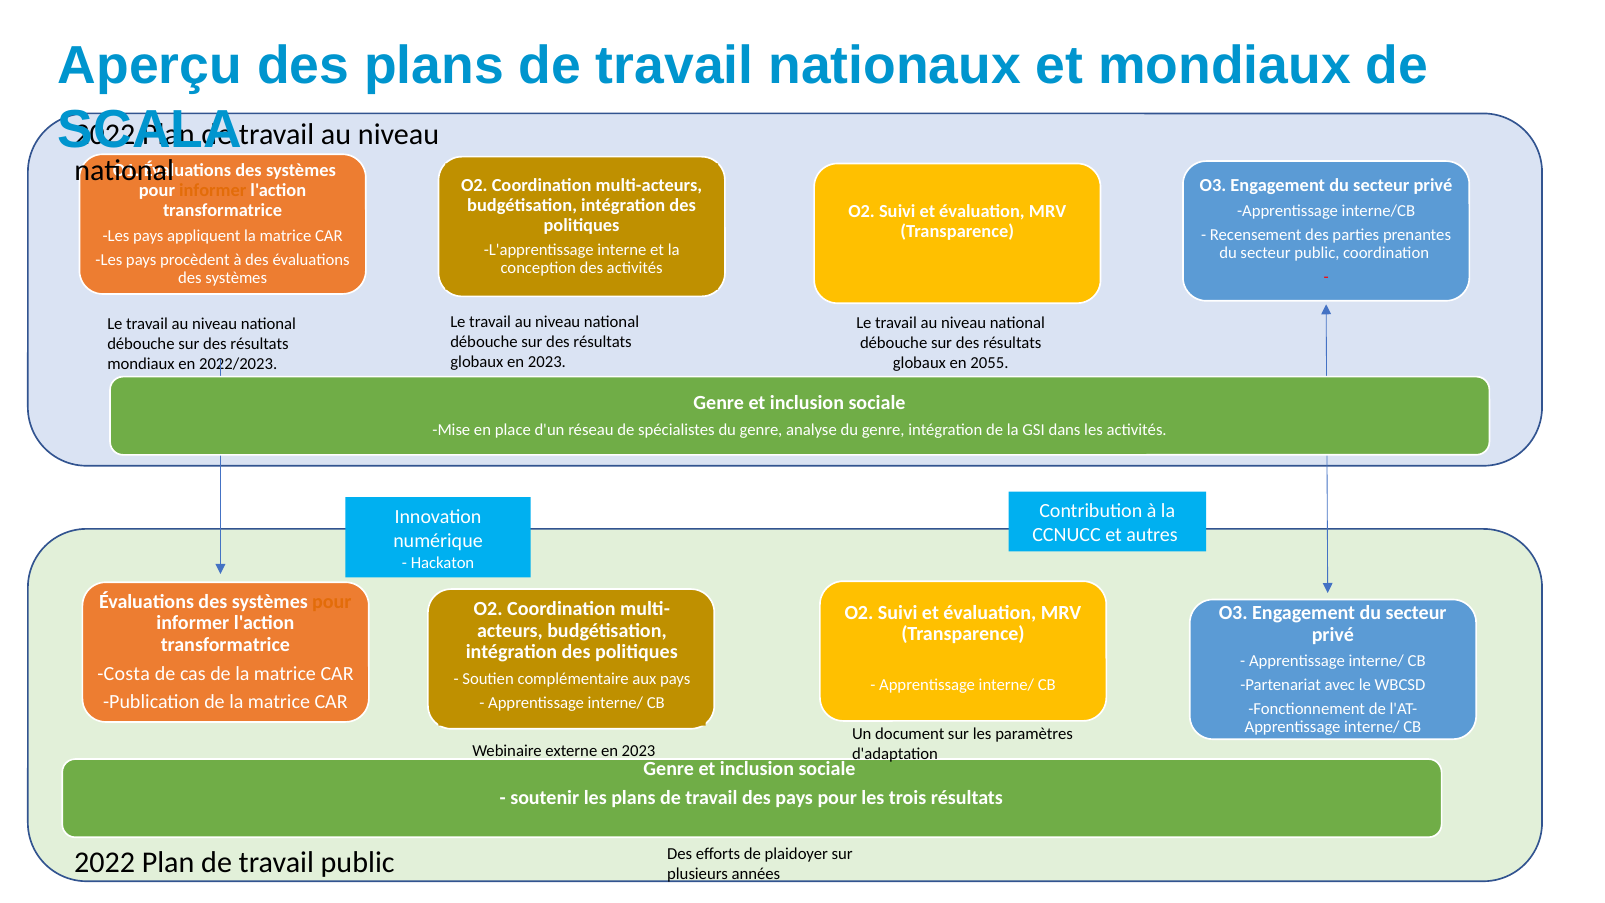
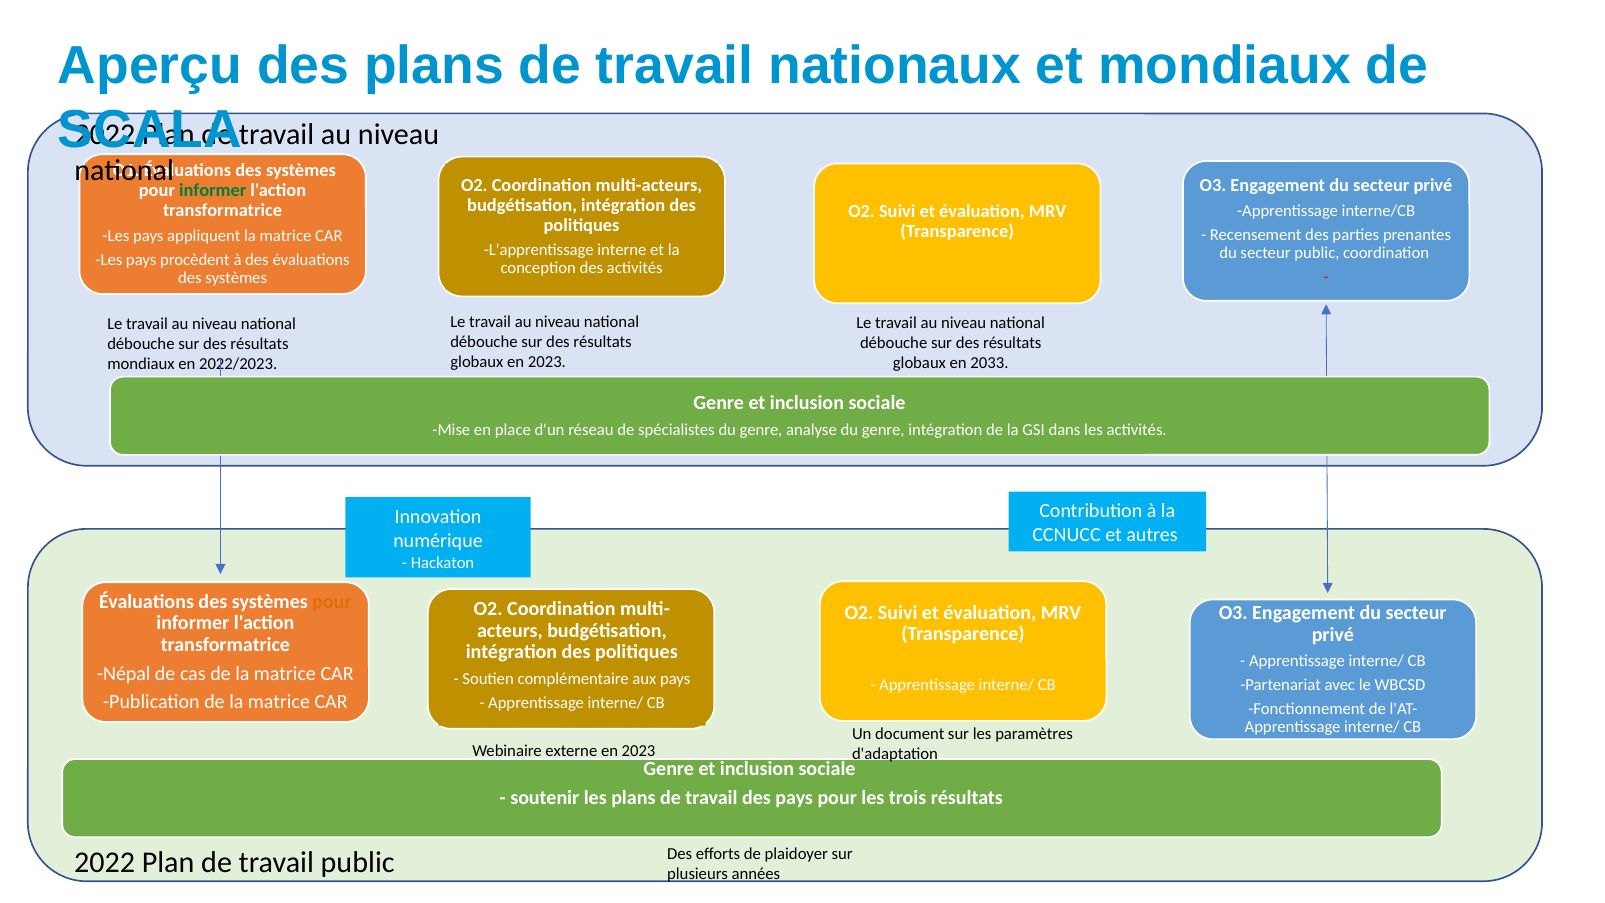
informer at (213, 191) colour: orange -> green
2055: 2055 -> 2033
Costa: Costa -> Népal
